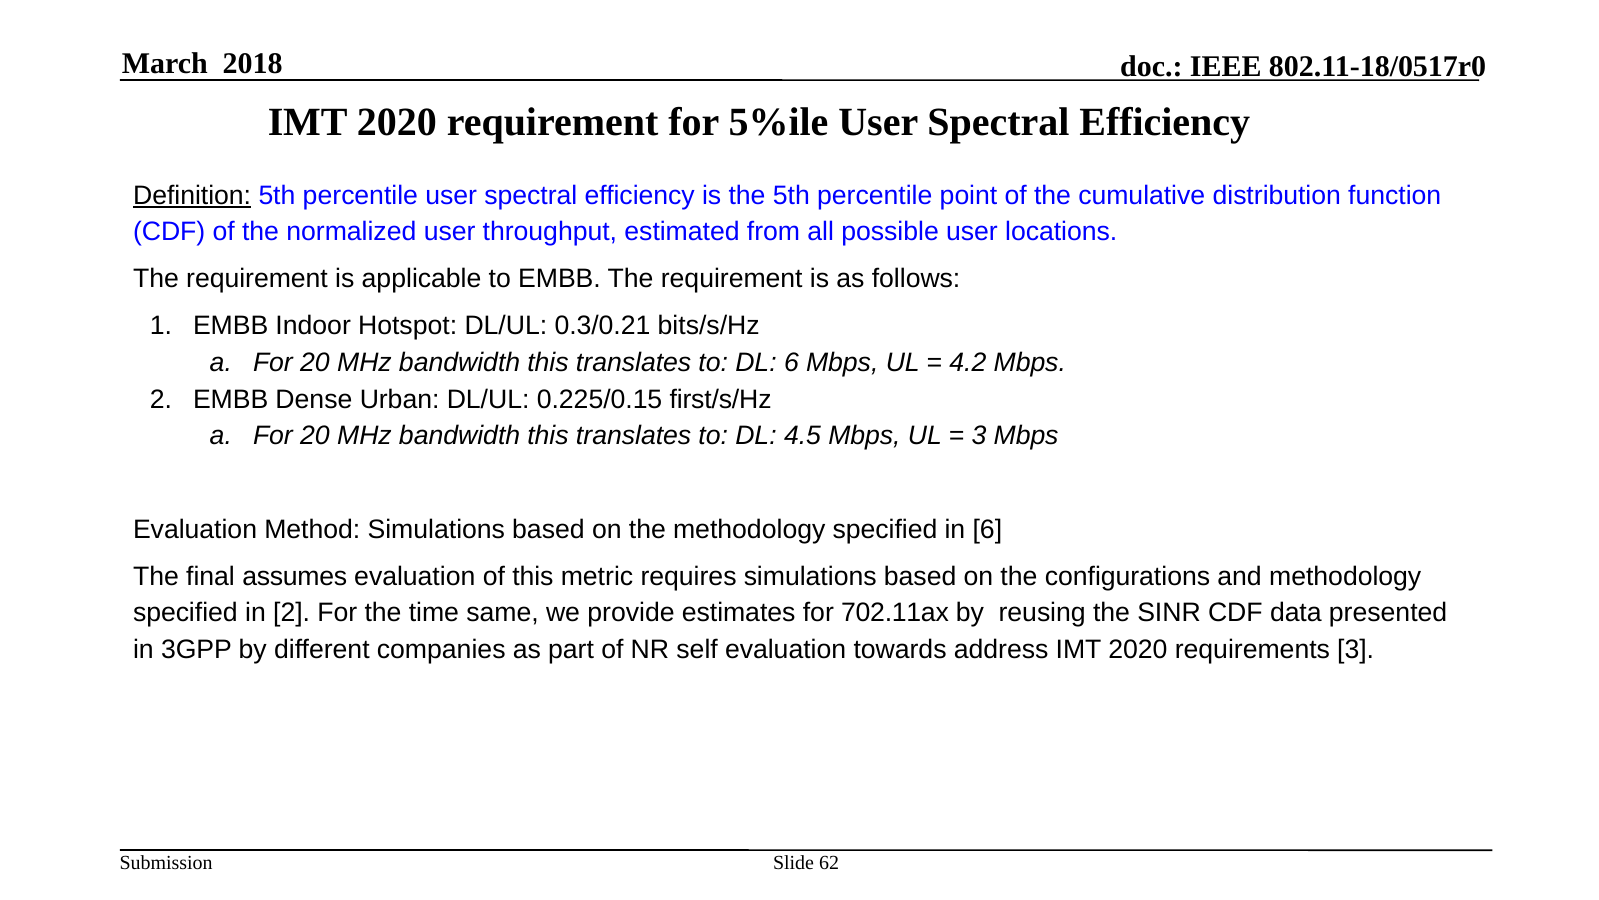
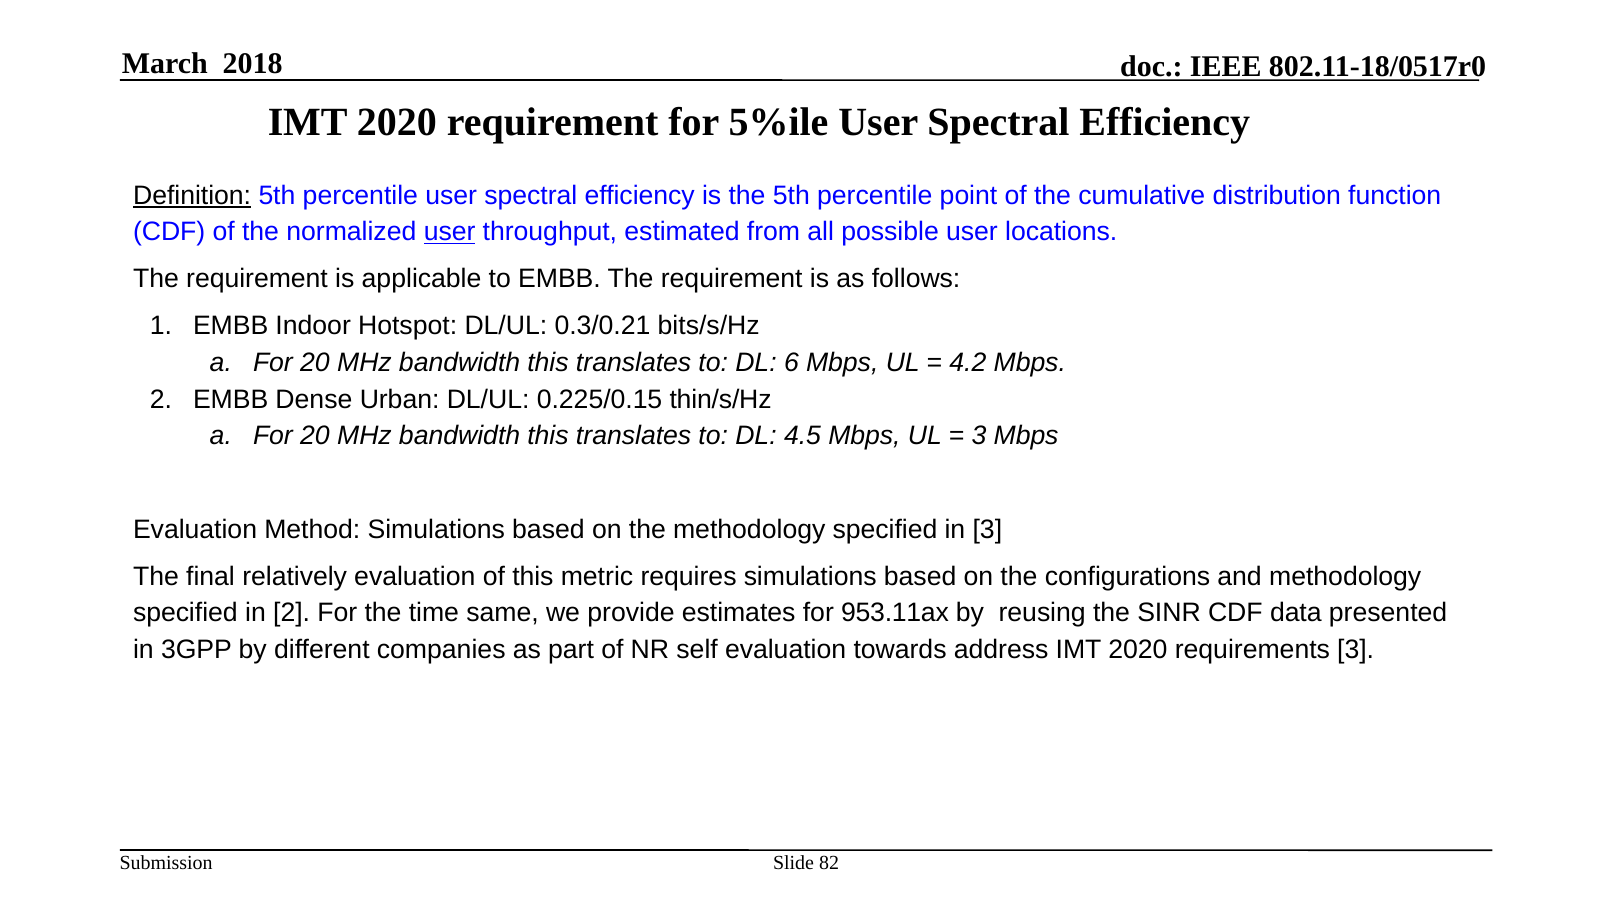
user at (450, 232) underline: none -> present
first/s/Hz: first/s/Hz -> thin/s/Hz
in 6: 6 -> 3
assumes: assumes -> relatively
702.11ax: 702.11ax -> 953.11ax
62: 62 -> 82
